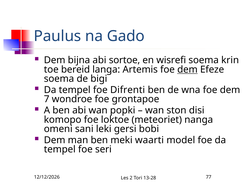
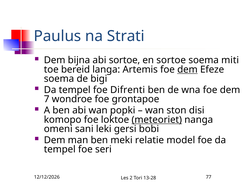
Gado: Gado -> Strati
en wisrefi: wisrefi -> sortoe
krin: krin -> miti
meteoriet underline: none -> present
waarti: waarti -> relatie
